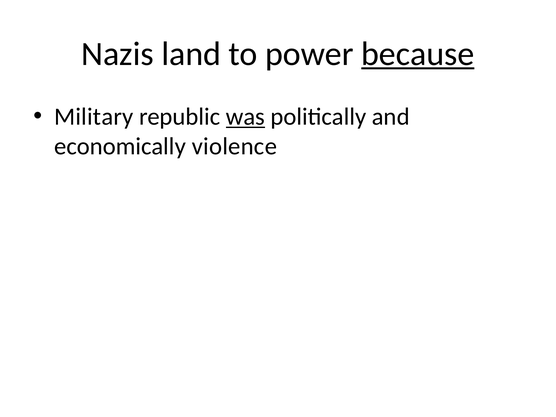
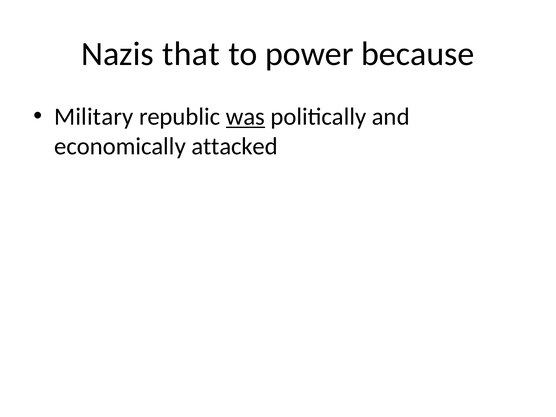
land: land -> that
because underline: present -> none
violence: violence -> attacked
